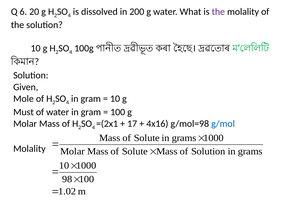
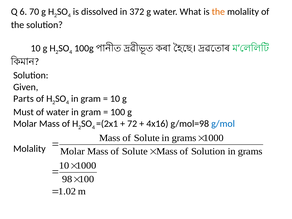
20: 20 -> 70
200: 200 -> 372
the at (218, 12) colour: purple -> orange
Mole: Mole -> Parts
17: 17 -> 72
